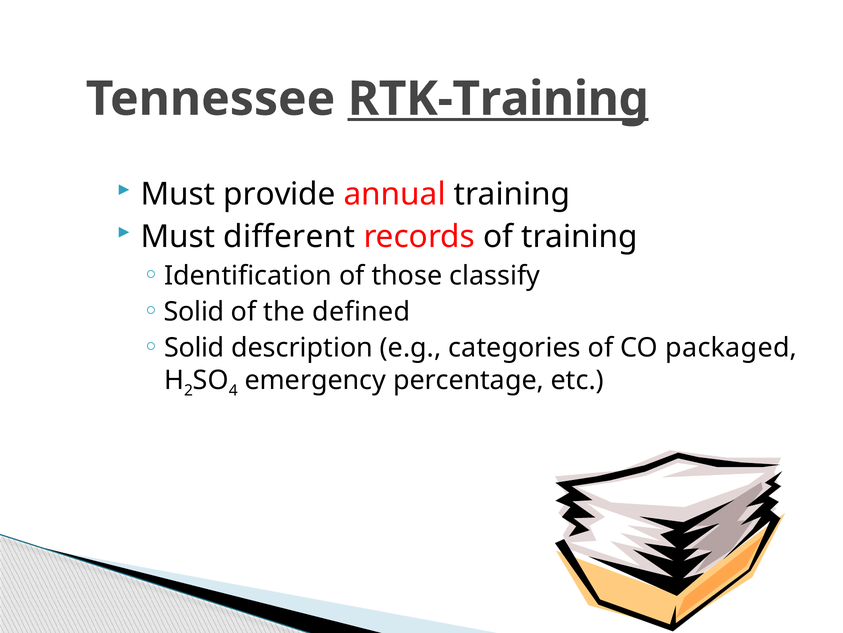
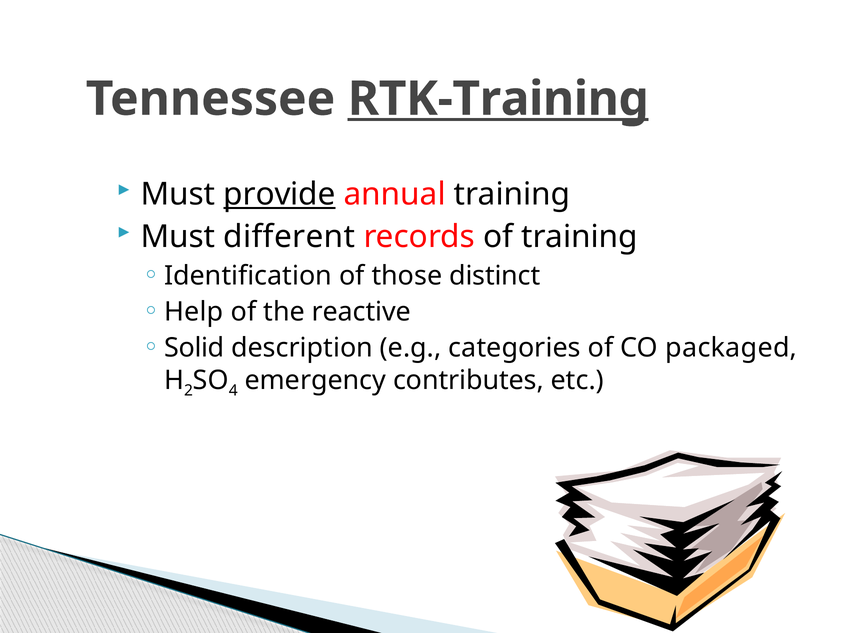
provide underline: none -> present
classify: classify -> distinct
Solid at (194, 311): Solid -> Help
defined: defined -> reactive
percentage: percentage -> contributes
